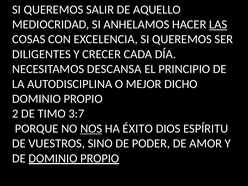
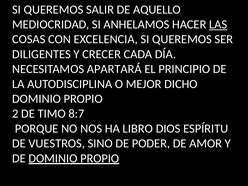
DESCANSA: DESCANSA -> APARTARÁ
3:7: 3:7 -> 8:7
NOS underline: present -> none
ÉXITO: ÉXITO -> LIBRO
